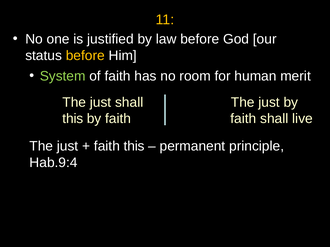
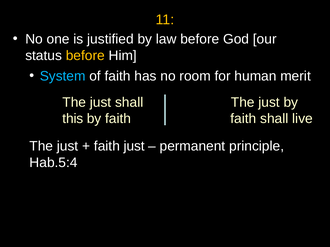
System colour: light green -> light blue
faith this: this -> just
Hab.9:4: Hab.9:4 -> Hab.5:4
